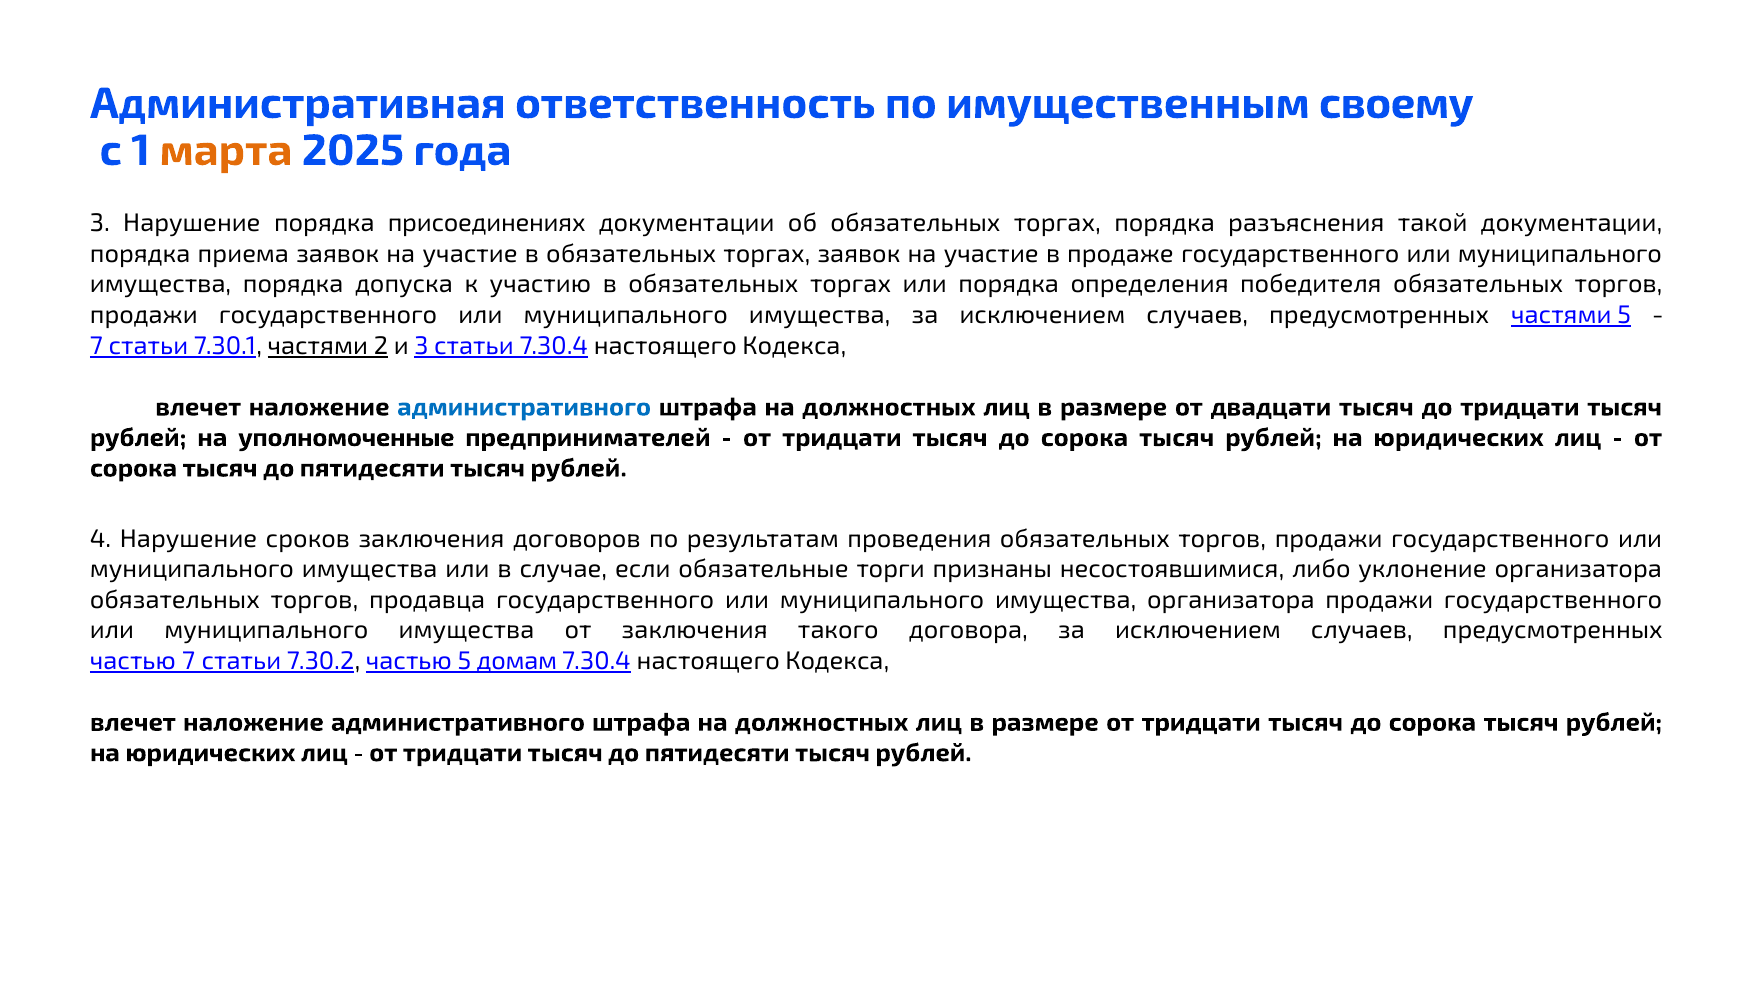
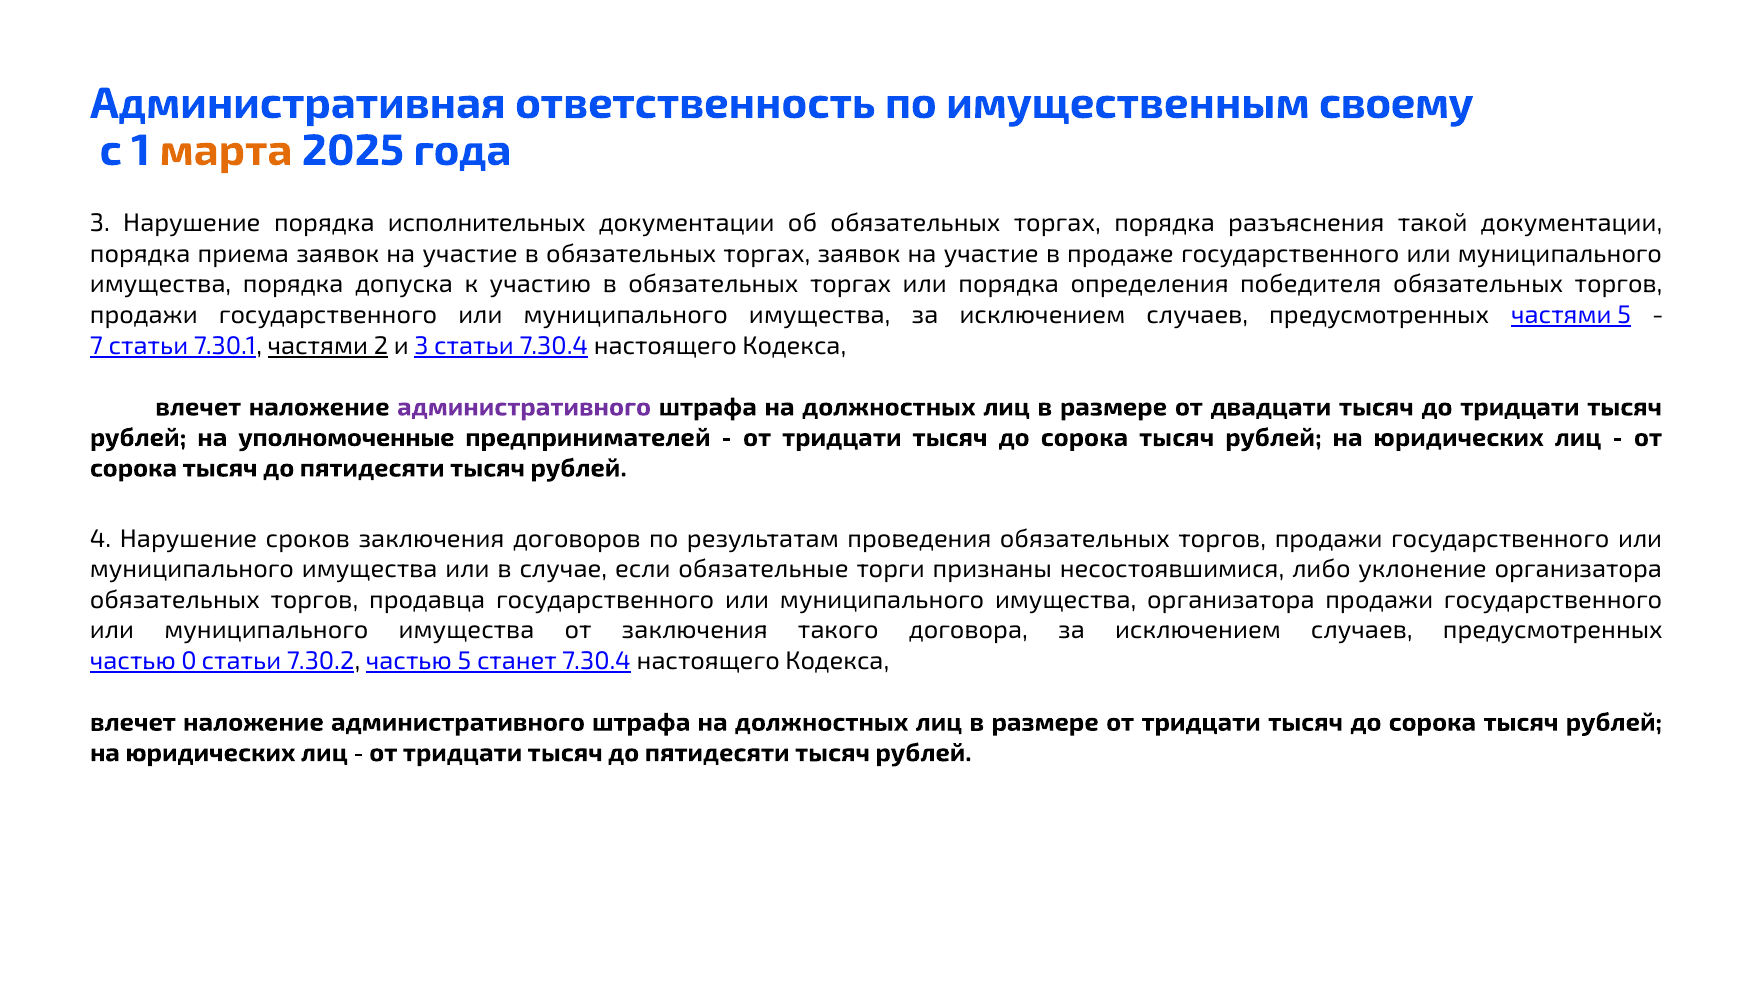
присоединениях: присоединениях -> исполнительных
административного at (524, 407) colour: blue -> purple
частью 7: 7 -> 0
домам: домам -> станет
